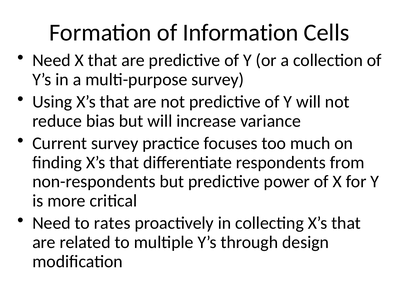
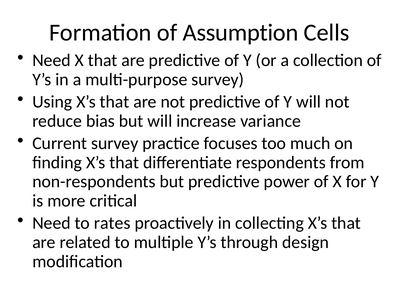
Information: Information -> Assumption
